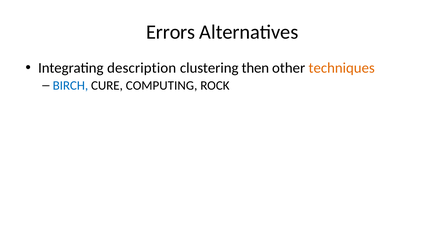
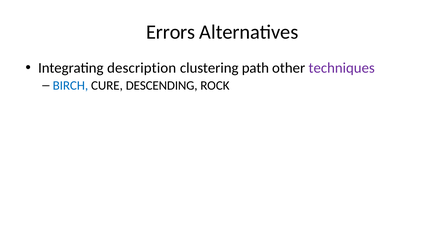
then: then -> path
techniques colour: orange -> purple
COMPUTING: COMPUTING -> DESCENDING
